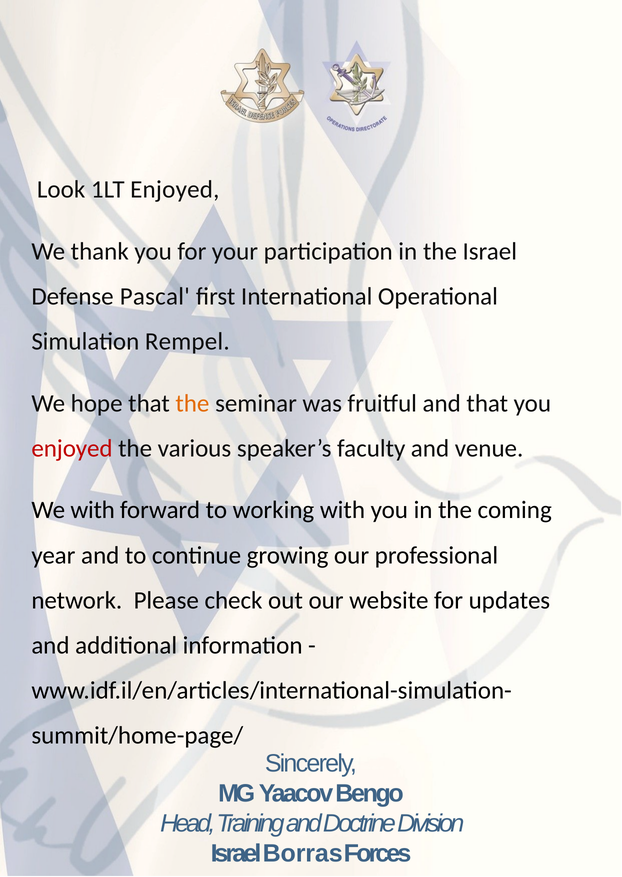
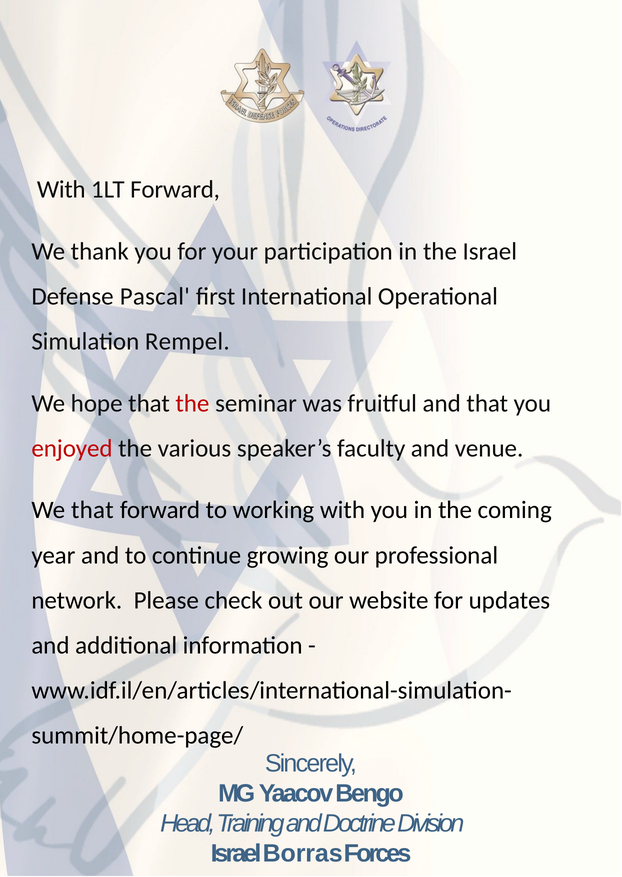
Look at (61, 189): Look -> With
1LT Enjoyed: Enjoyed -> Forward
the at (192, 403) colour: orange -> red
We with: with -> that
